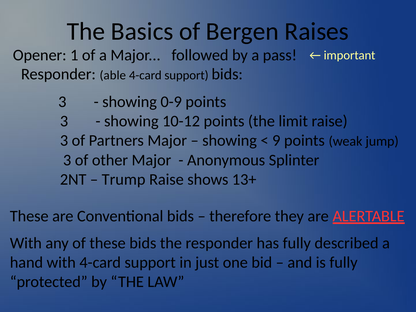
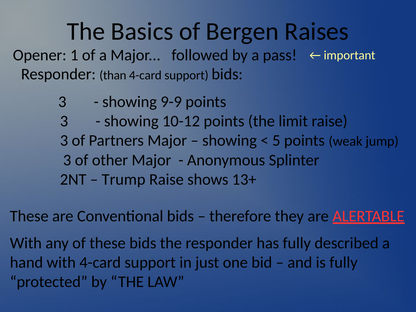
able: able -> than
0-9: 0-9 -> 9-9
9: 9 -> 5
